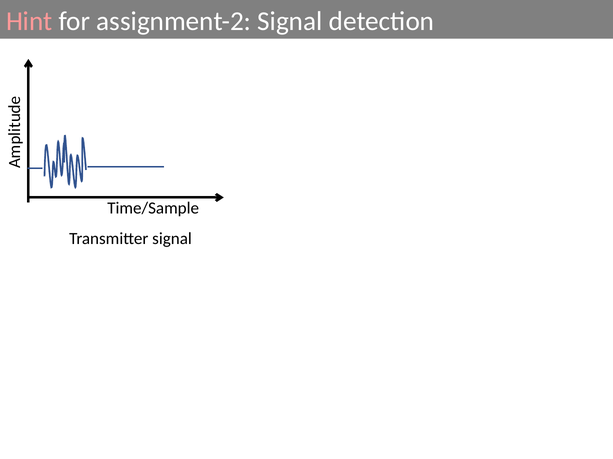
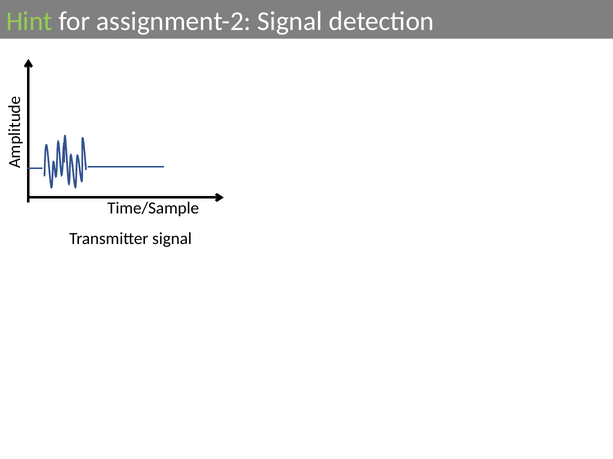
Hint colour: pink -> light green
